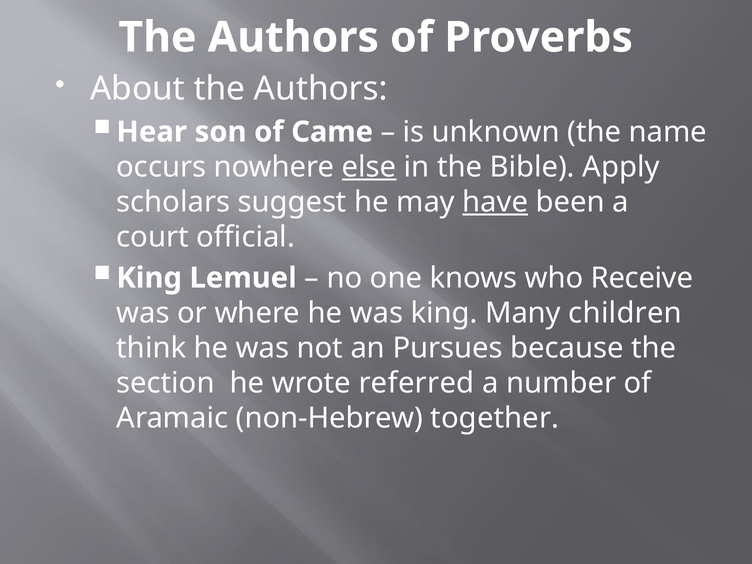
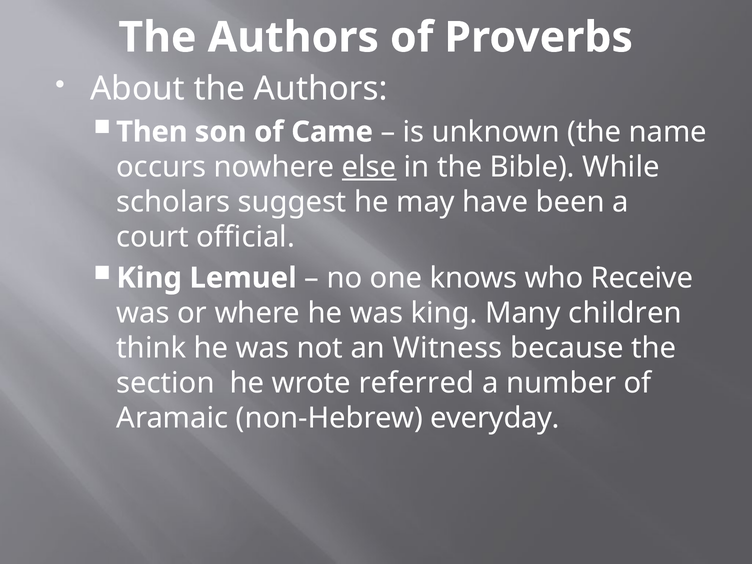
Hear: Hear -> Then
Apply: Apply -> While
have underline: present -> none
Pursues: Pursues -> Witness
together: together -> everyday
